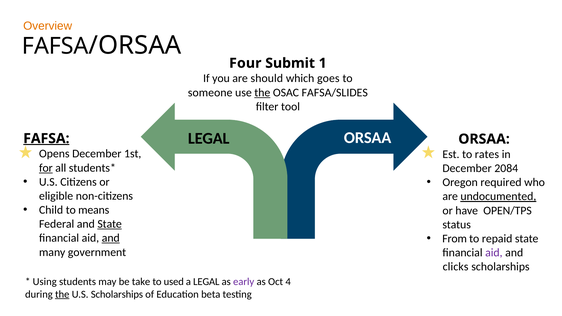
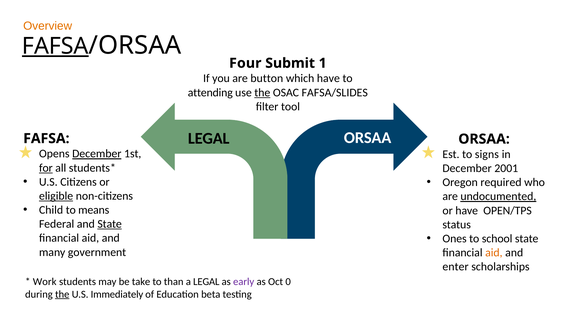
FAFSA at (55, 46) underline: none -> present
should: should -> button
which goes: goes -> have
someone: someone -> attending
FAFSA at (46, 139) underline: present -> none
December at (97, 154) underline: none -> present
rates: rates -> signs
2084: 2084 -> 2001
eligible underline: none -> present
From: From -> Ones
repaid: repaid -> school
and at (111, 238) underline: present -> none
aid at (494, 253) colour: purple -> orange
clicks: clicks -> enter
Using: Using -> Work
used: used -> than
4: 4 -> 0
U.S Scholarships: Scholarships -> Immediately
